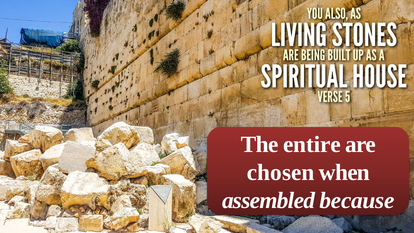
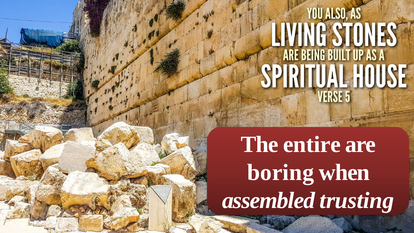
chosen: chosen -> boring
because: because -> trusting
